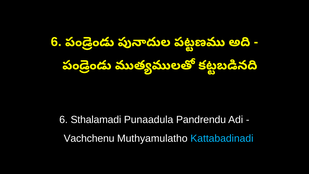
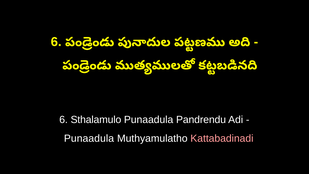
Sthalamadi: Sthalamadi -> Sthalamulo
Vachchenu at (89, 138): Vachchenu -> Punaadula
Kattabadinadi colour: light blue -> pink
